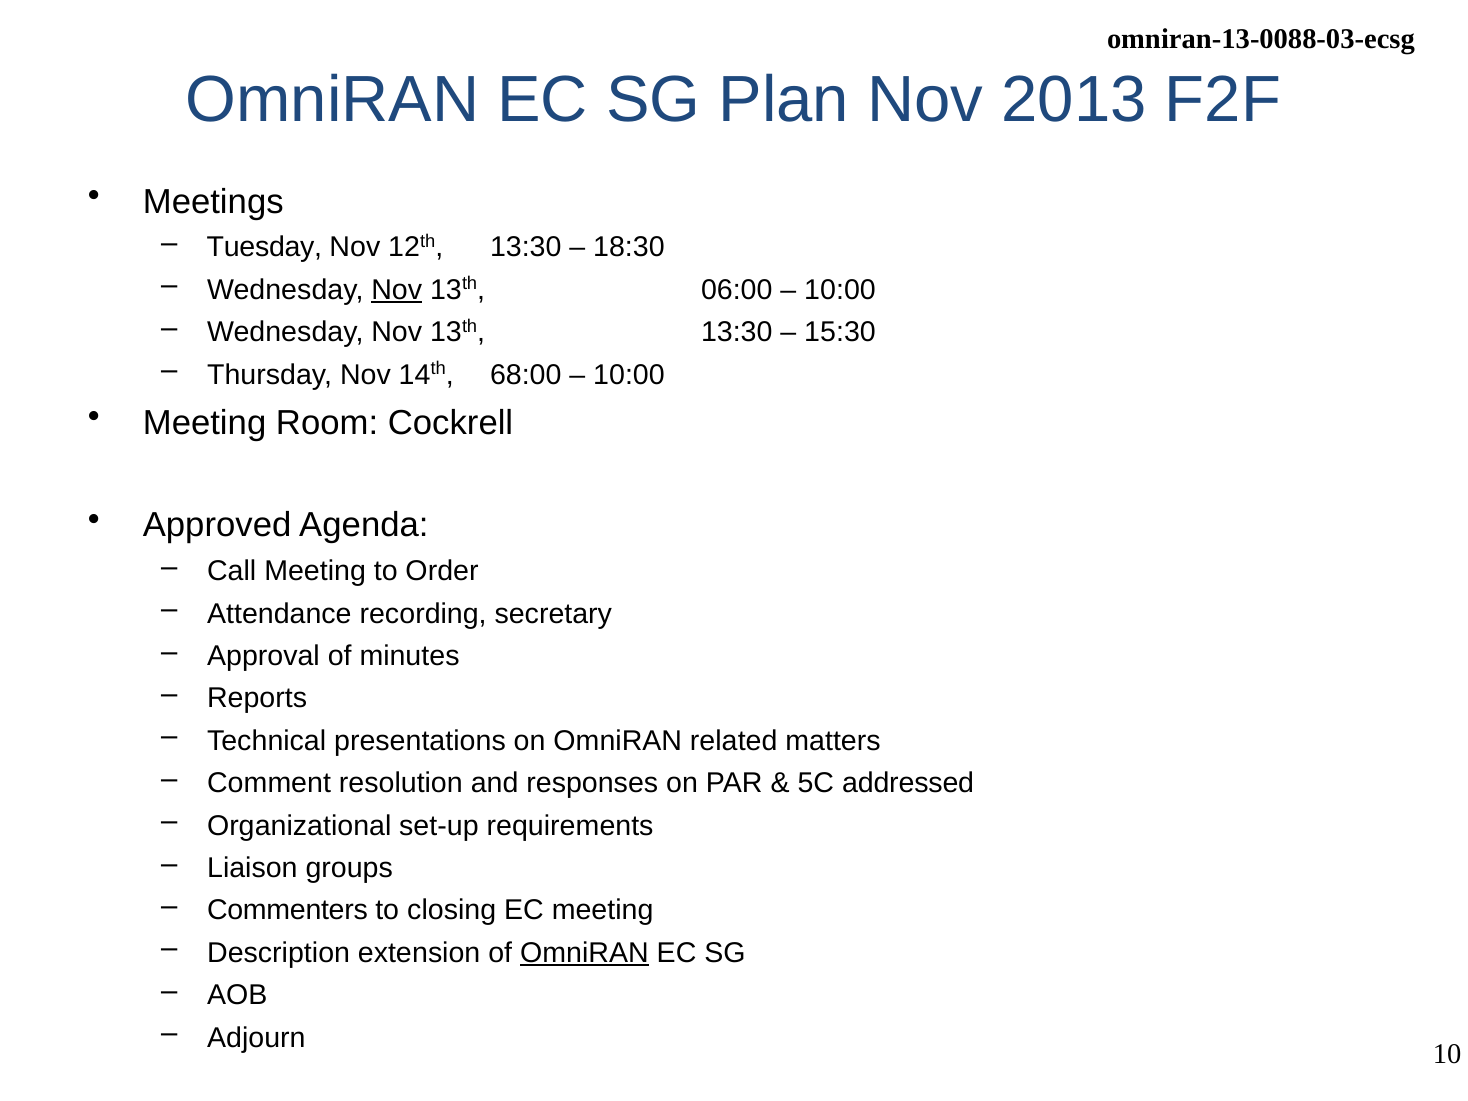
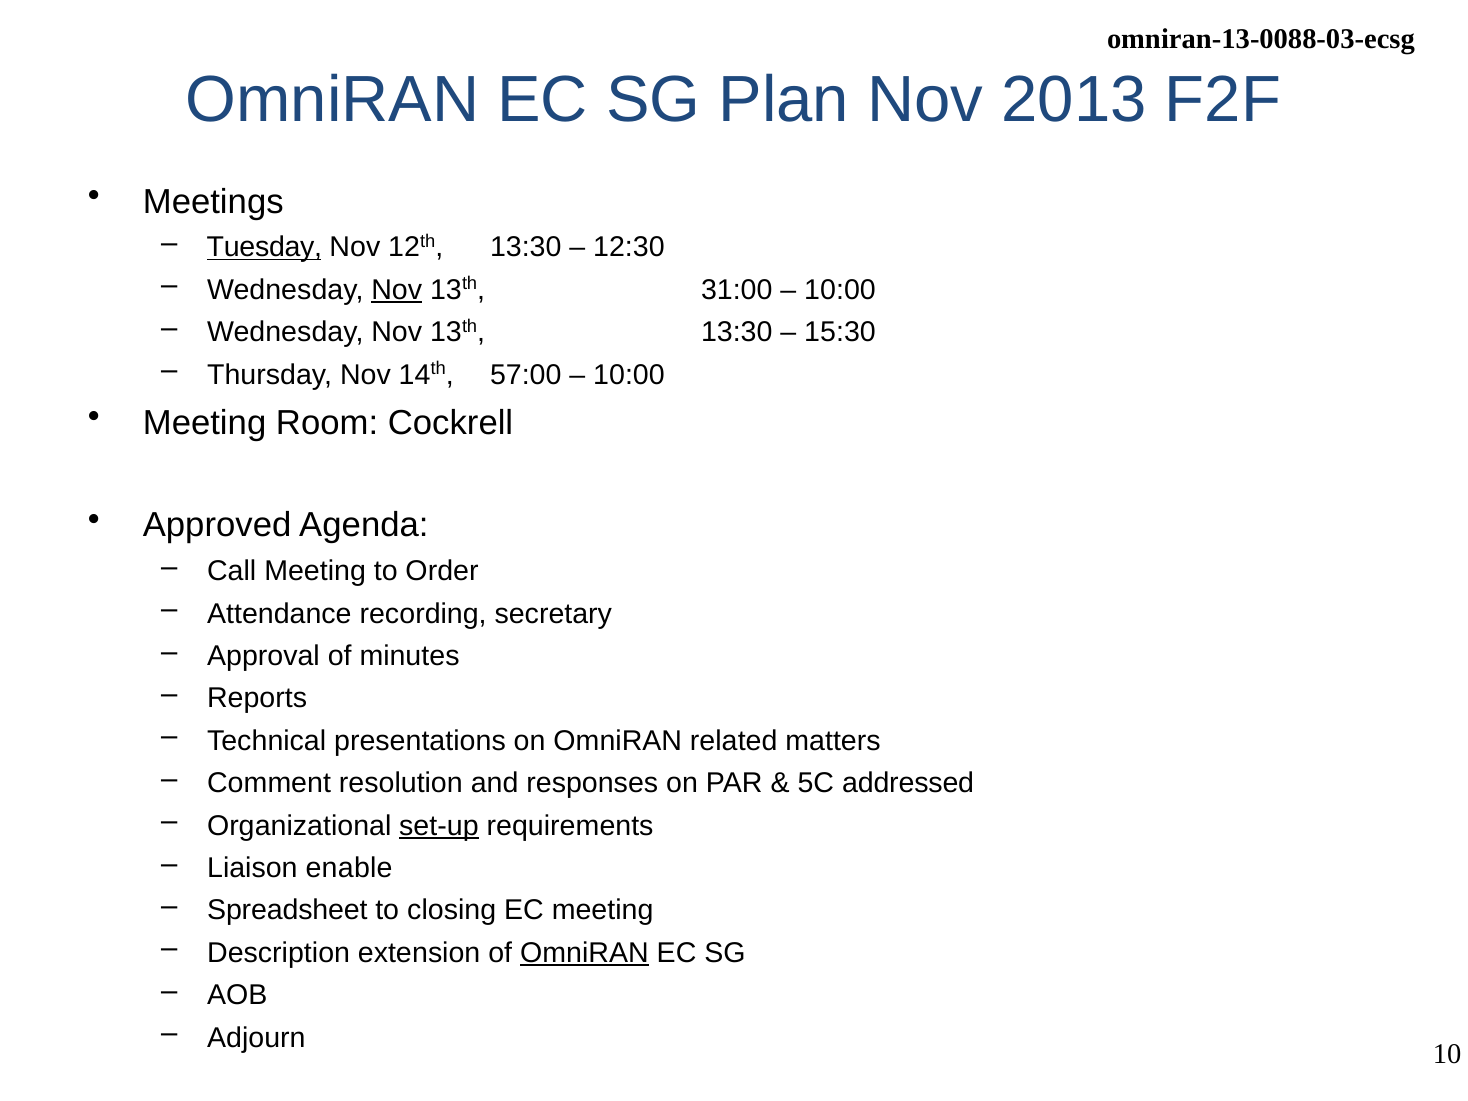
Tuesday underline: none -> present
18:30: 18:30 -> 12:30
06:00: 06:00 -> 31:00
68:00: 68:00 -> 57:00
set-up underline: none -> present
groups: groups -> enable
Commenters: Commenters -> Spreadsheet
